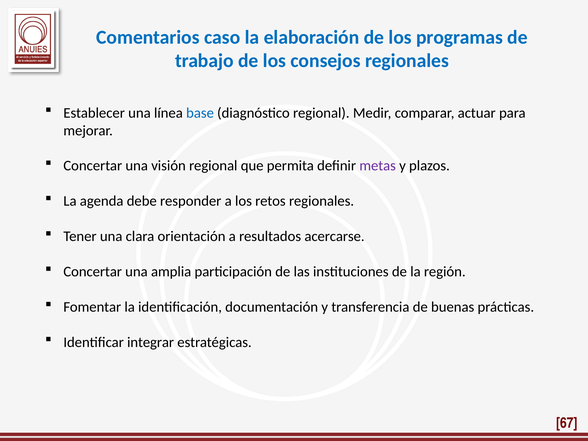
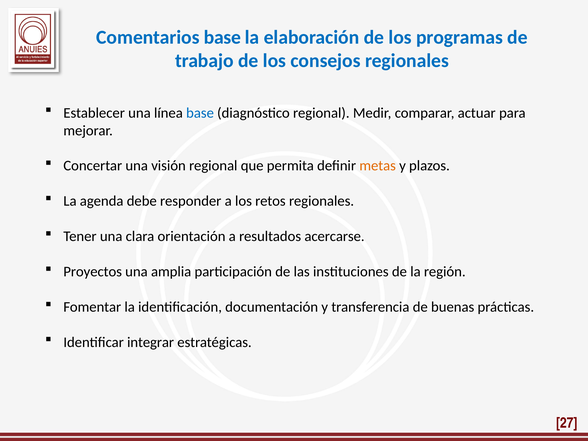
Comentarios caso: caso -> base
metas colour: purple -> orange
Concertar at (93, 272): Concertar -> Proyectos
67: 67 -> 27
